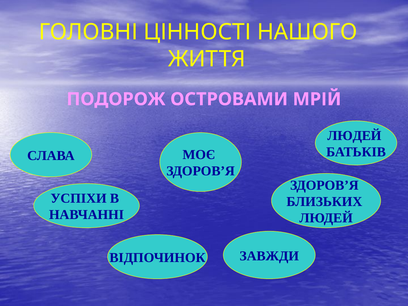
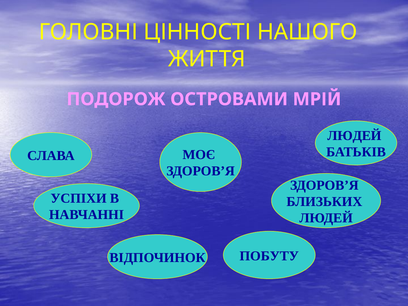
ЗАВЖДИ: ЗАВЖДИ -> ПОБУТУ
